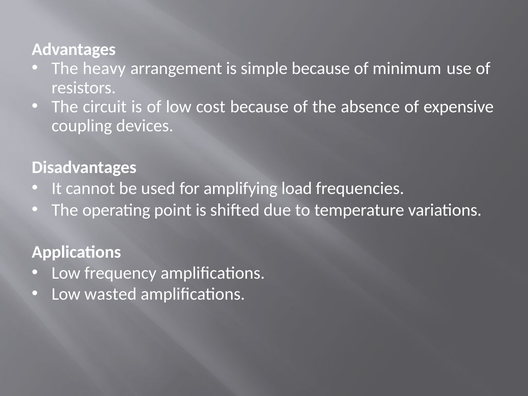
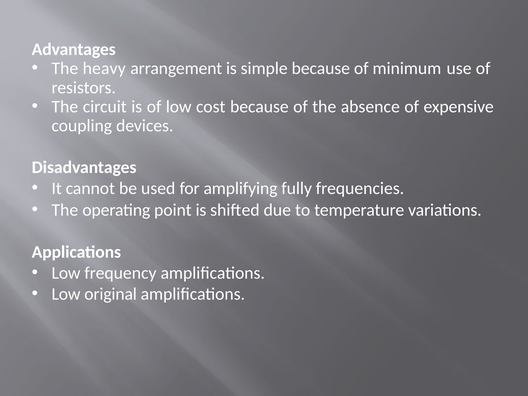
load: load -> fully
wasted: wasted -> original
